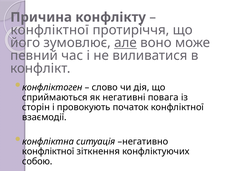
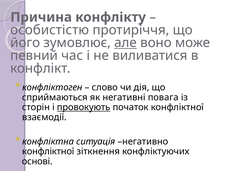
конфліктної at (50, 30): конфліктної -> особистістю
провокують underline: none -> present
собою: собою -> основі
